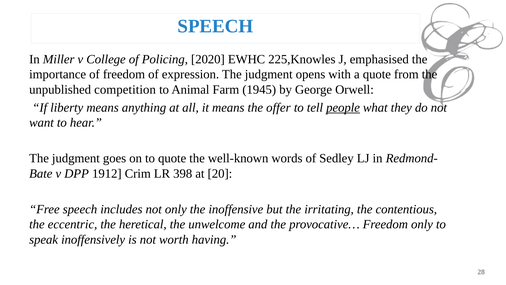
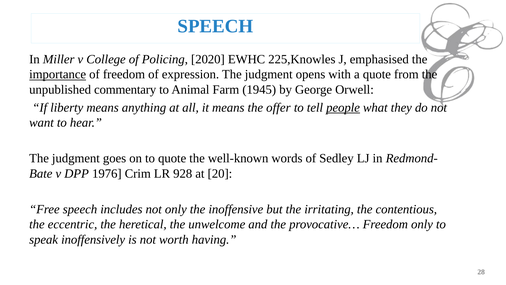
importance underline: none -> present
competition: competition -> commentary
1912: 1912 -> 1976
398: 398 -> 928
